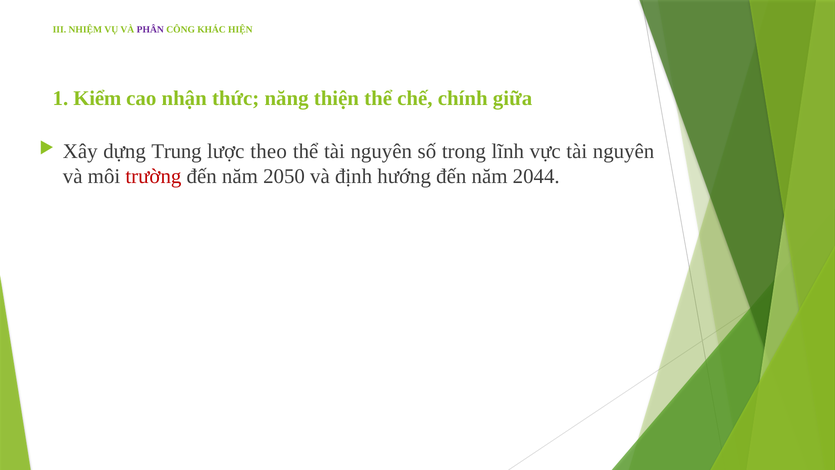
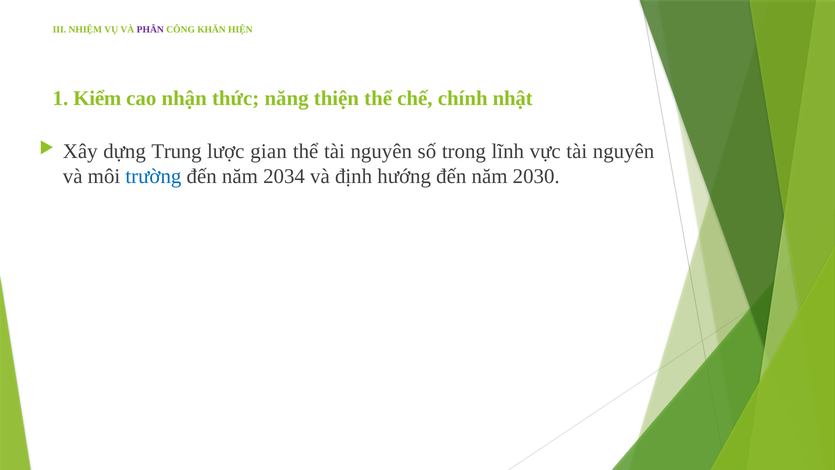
KHÁC: KHÁC -> KHĂN
giữa: giữa -> nhật
theo: theo -> gian
trường colour: red -> blue
2050: 2050 -> 2034
2044: 2044 -> 2030
